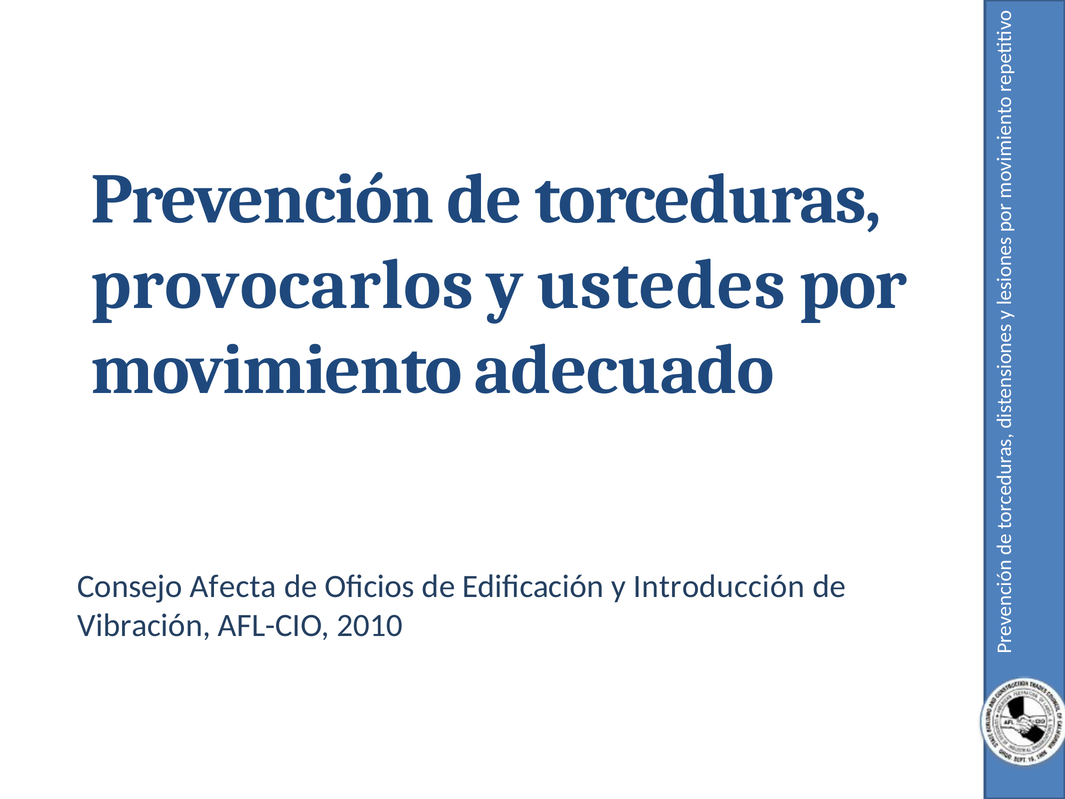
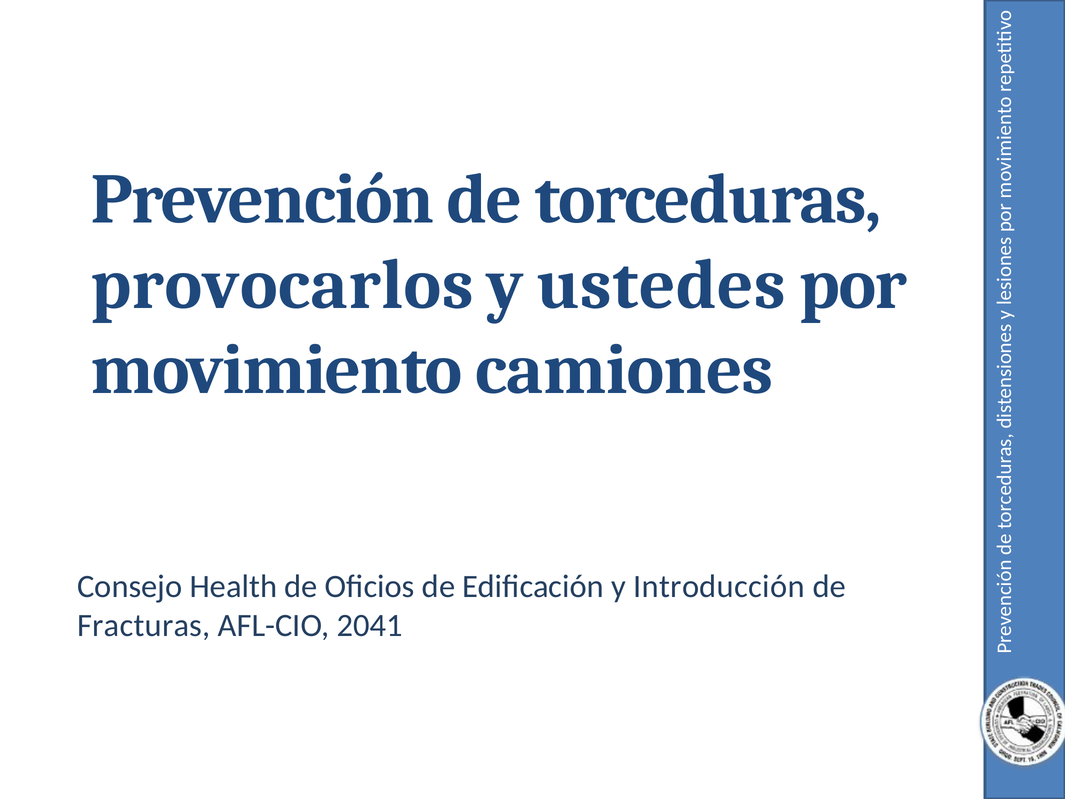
adecuado: adecuado -> camiones
Afecta: Afecta -> Health
Vibración: Vibración -> Fracturas
2010: 2010 -> 2041
